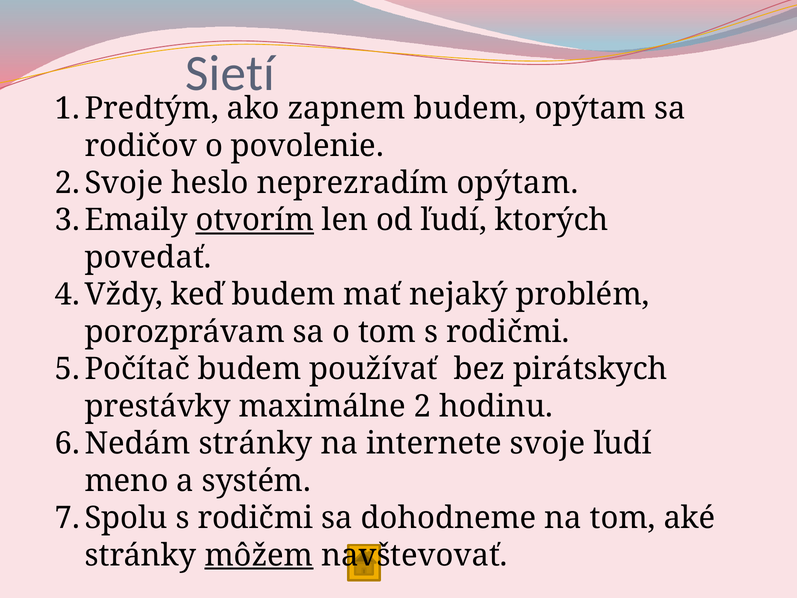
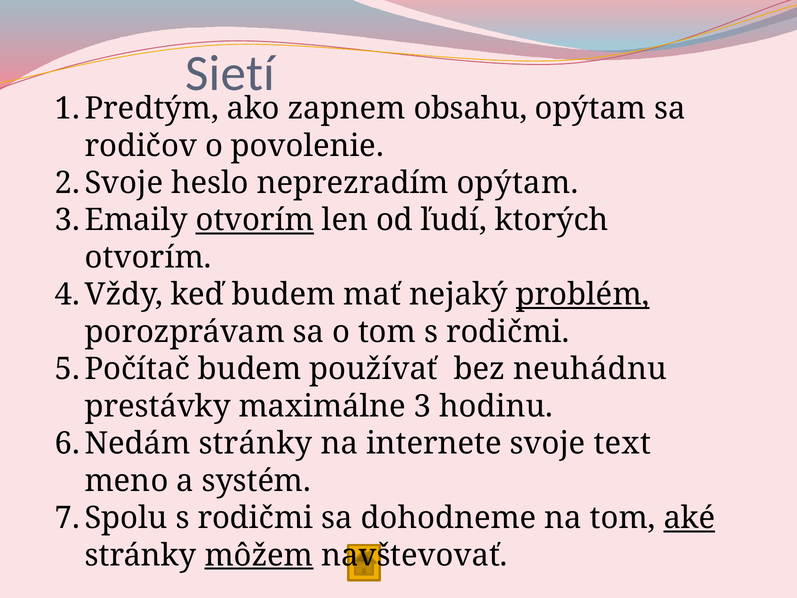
zapnem budem: budem -> obsahu
povedať at (148, 257): povedať -> otvorím
problém underline: none -> present
pirátskych: pirátskych -> neuhádnu
2: 2 -> 3
svoje ľudí: ľudí -> text
aké underline: none -> present
